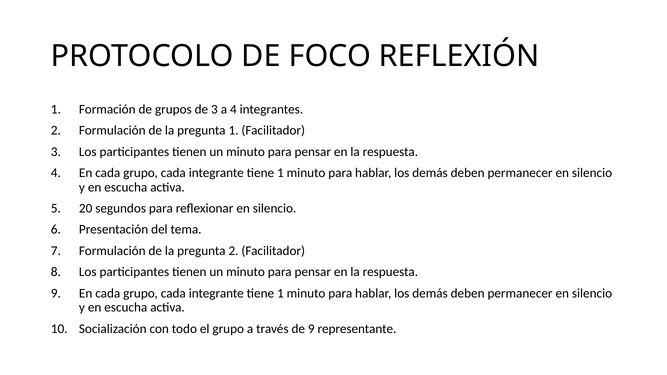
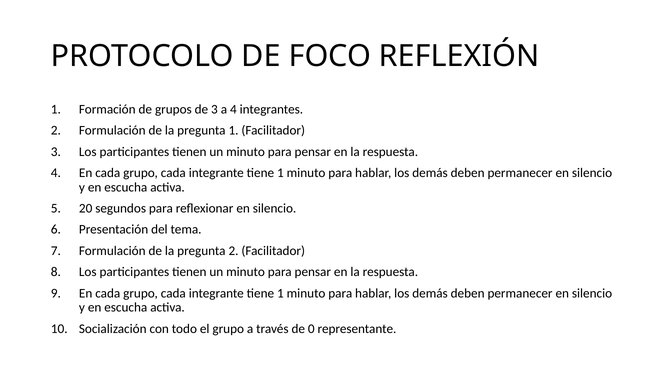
de 9: 9 -> 0
